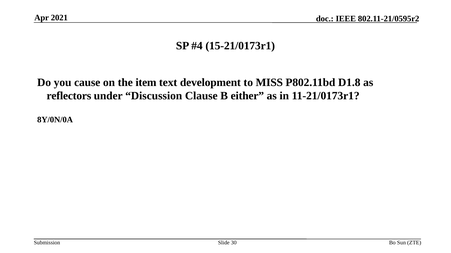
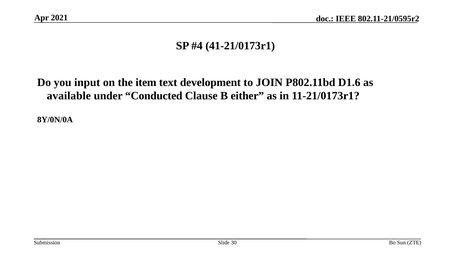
15-21/0173r1: 15-21/0173r1 -> 41-21/0173r1
cause: cause -> input
MISS: MISS -> JOIN
D1.8: D1.8 -> D1.6
reflectors: reflectors -> available
Discussion: Discussion -> Conducted
